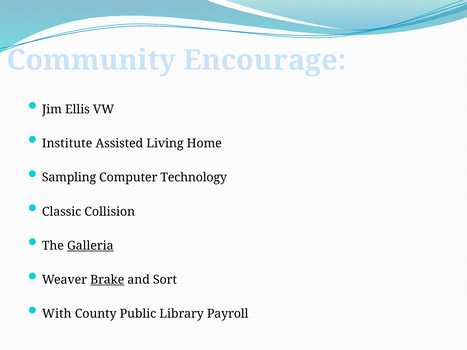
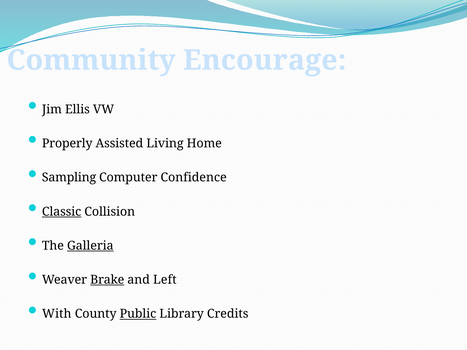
Institute: Institute -> Properly
Technology: Technology -> Confidence
Classic underline: none -> present
Sort: Sort -> Left
Public underline: none -> present
Payroll: Payroll -> Credits
